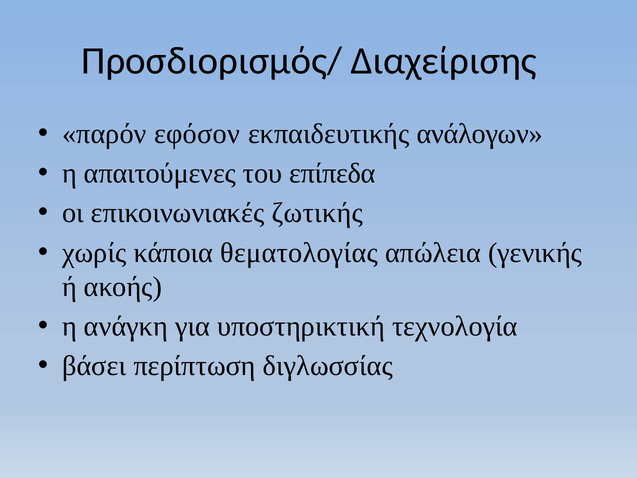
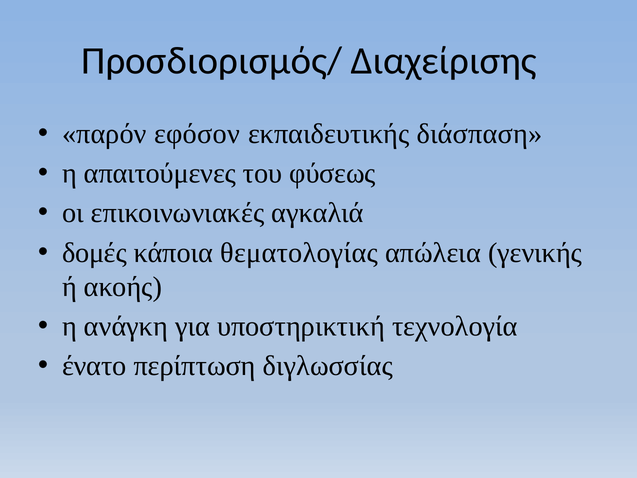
ανάλογων: ανάλογων -> διάσπαση
επίπεδα: επίπεδα -> φύσεως
ζωτικής: ζωτικής -> αγκαλιά
χωρίς: χωρίς -> δομές
βάσει: βάσει -> ένατο
